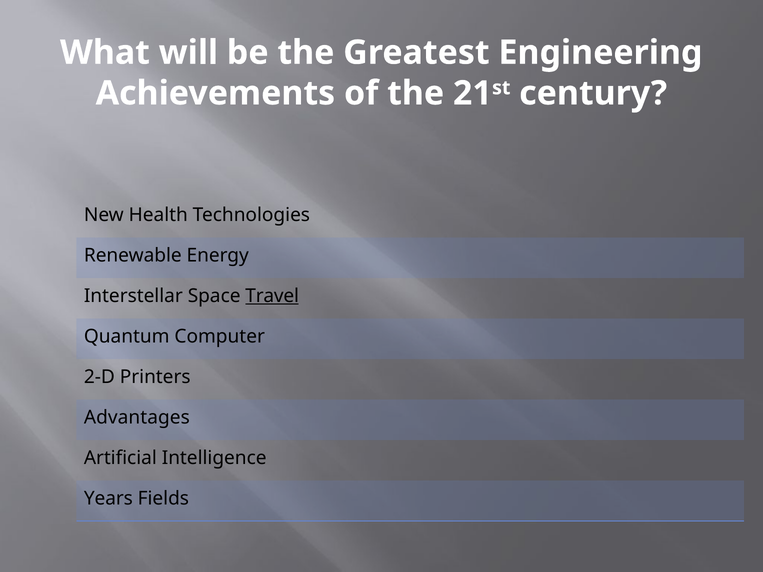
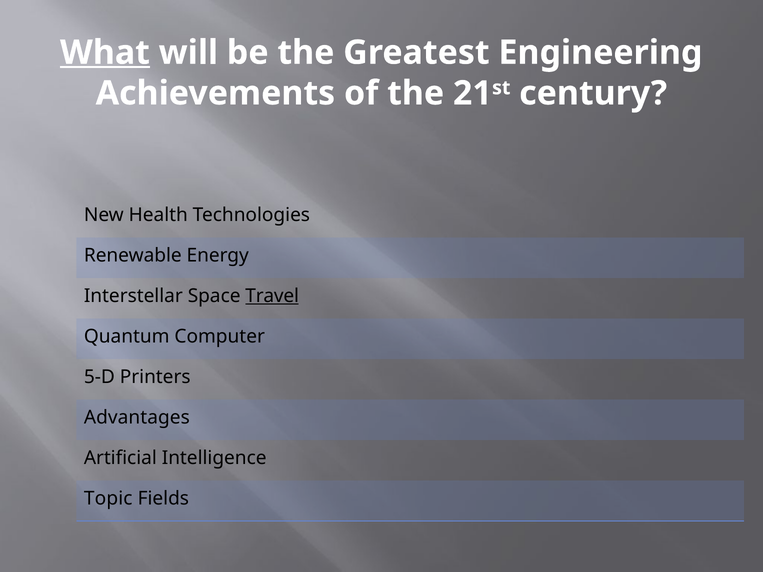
What underline: none -> present
2-D: 2-D -> 5-D
Years: Years -> Topic
